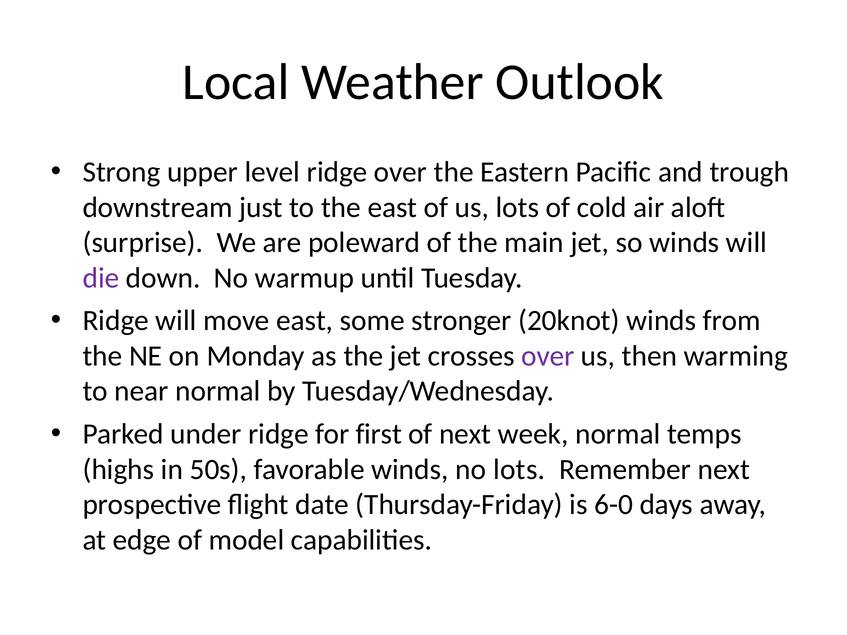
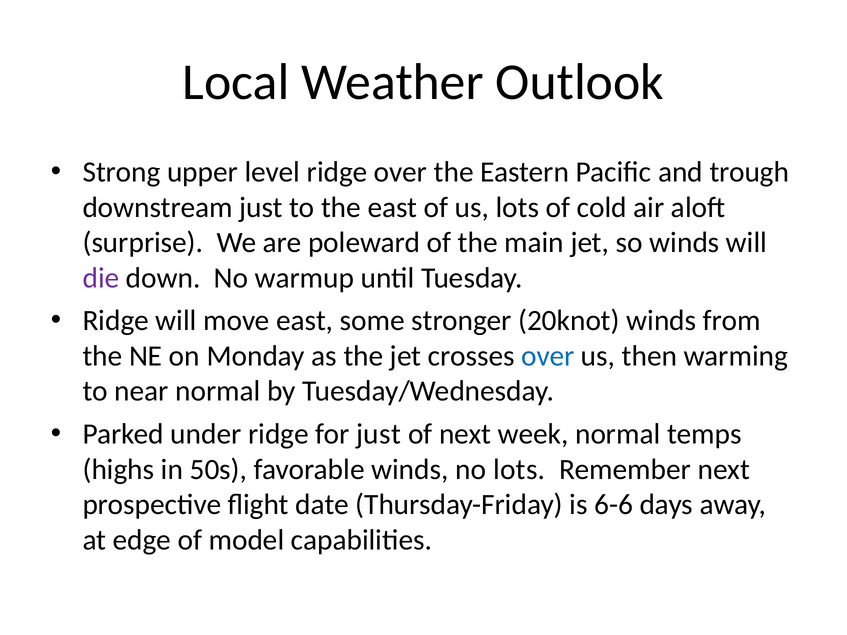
over at (548, 356) colour: purple -> blue
for first: first -> just
6-0: 6-0 -> 6-6
